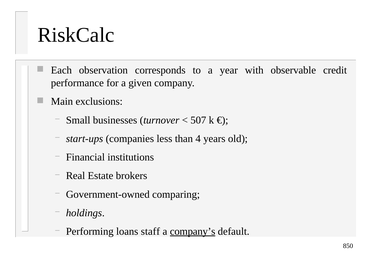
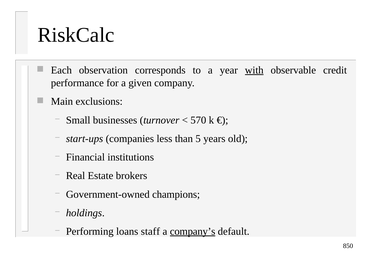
with underline: none -> present
507: 507 -> 570
4: 4 -> 5
comparing: comparing -> champions
